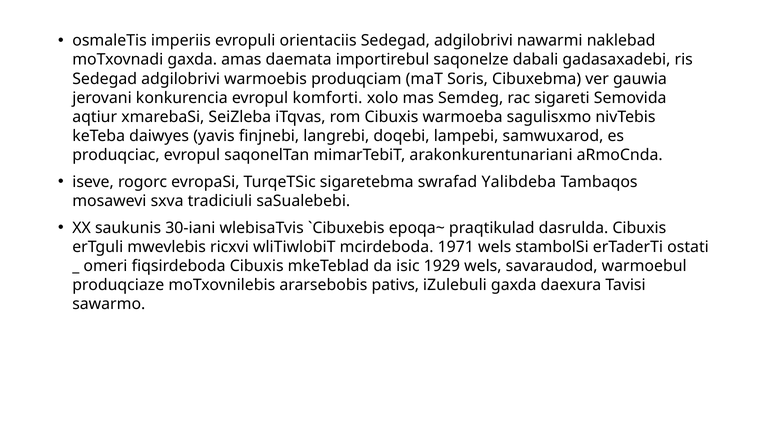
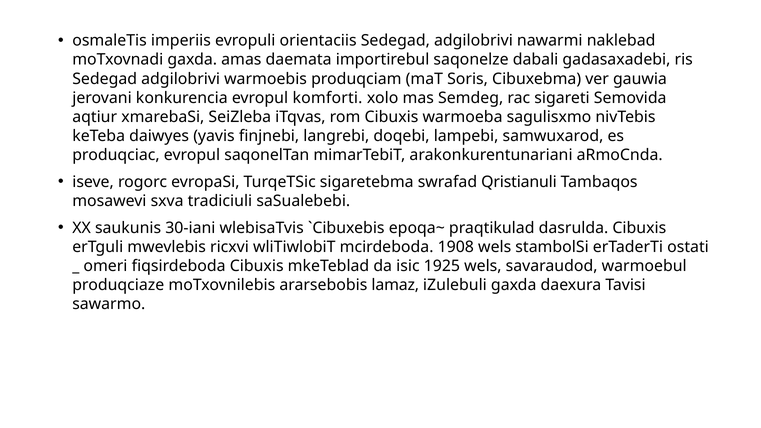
Yalibdeba: Yalibdeba -> Qristianuli
1971: 1971 -> 1908
1929: 1929 -> 1925
pativs: pativs -> lamaz
